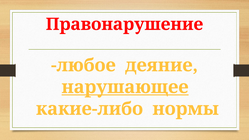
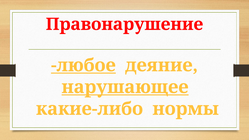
любое underline: none -> present
